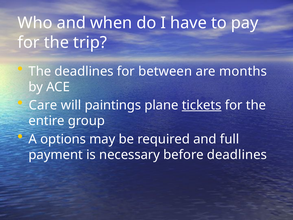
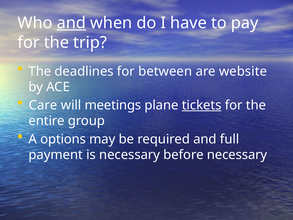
and at (71, 23) underline: none -> present
months: months -> website
paintings: paintings -> meetings
before deadlines: deadlines -> necessary
